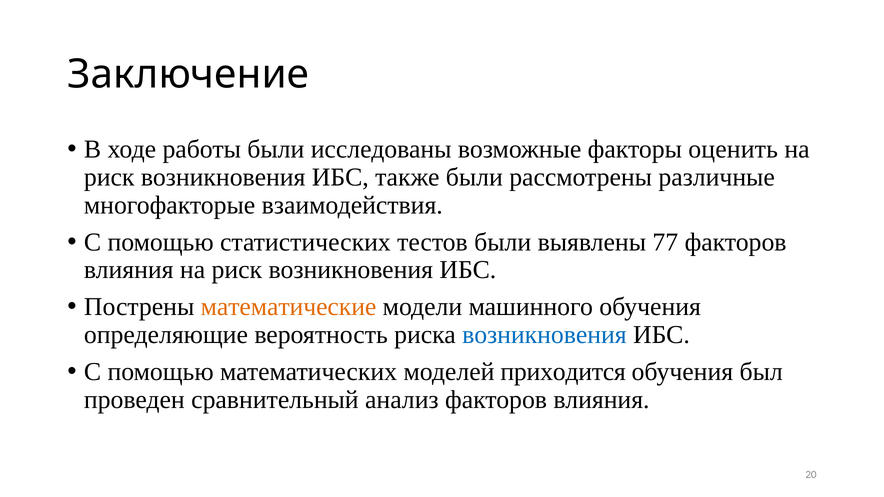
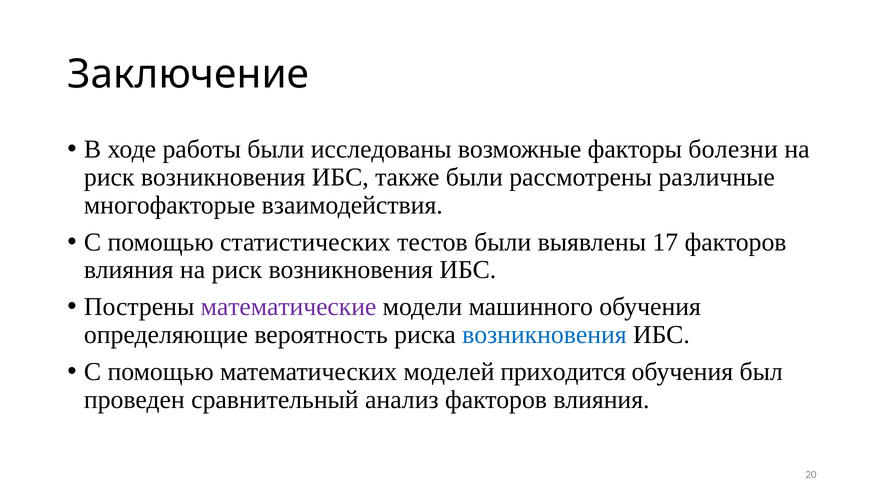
оценить: оценить -> болезни
77: 77 -> 17
математические colour: orange -> purple
